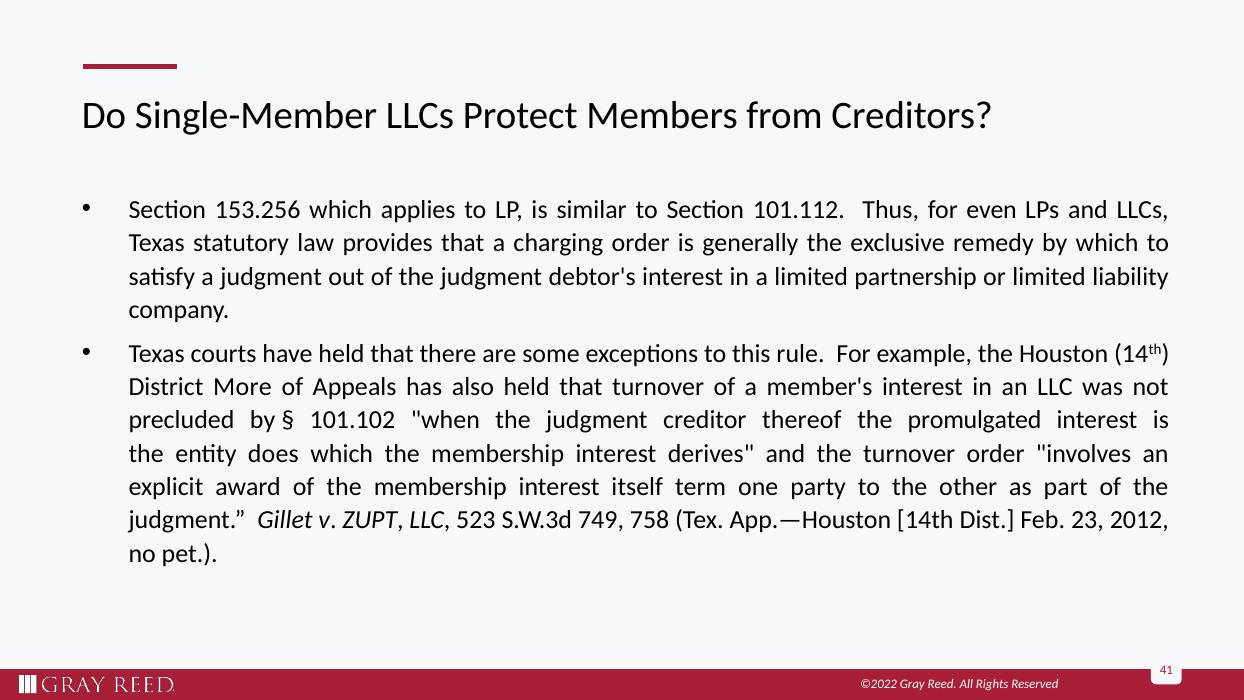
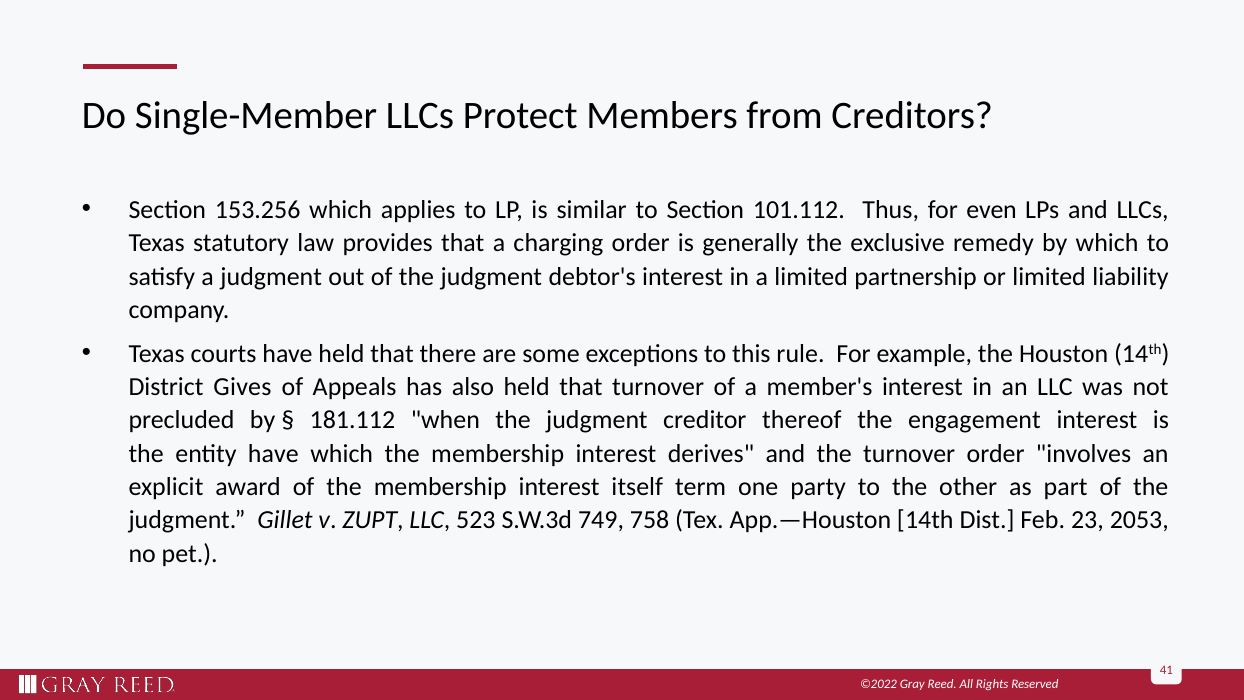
More: More -> Gives
101.102: 101.102 -> 181.112
promulgated: promulgated -> engagement
entity does: does -> have
2012: 2012 -> 2053
